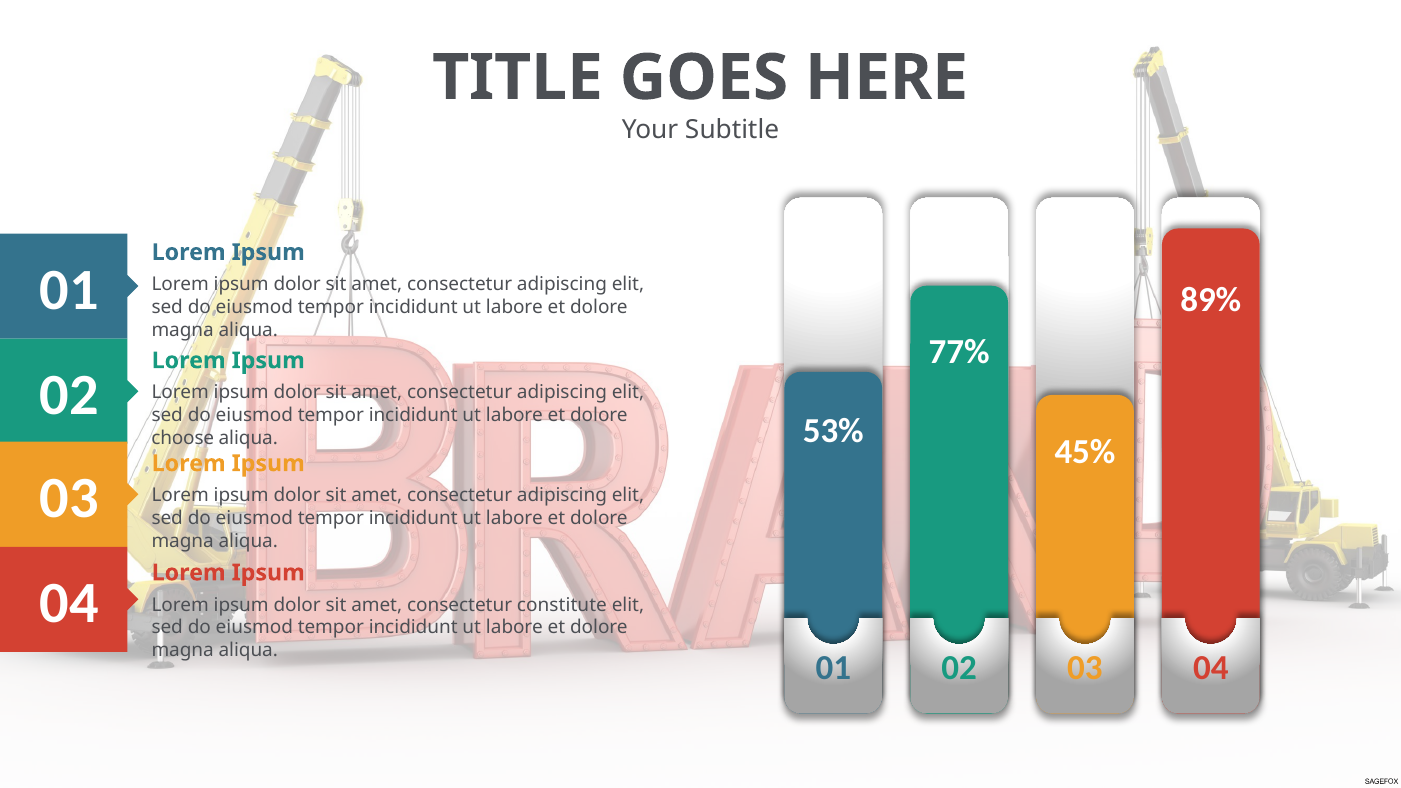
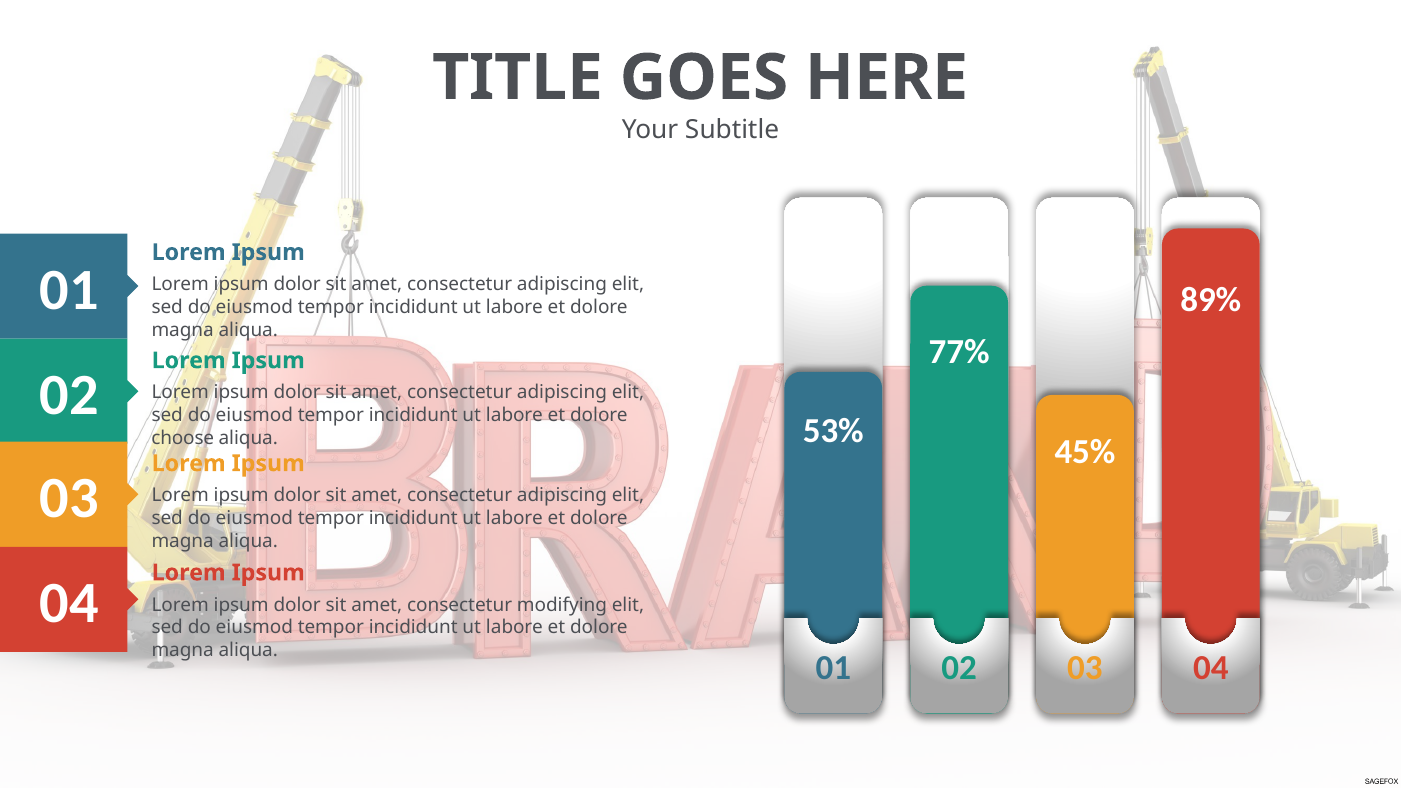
constitute: constitute -> modifying
